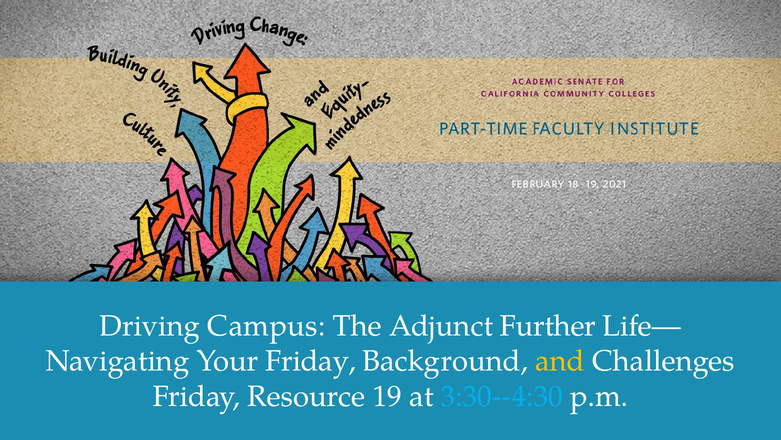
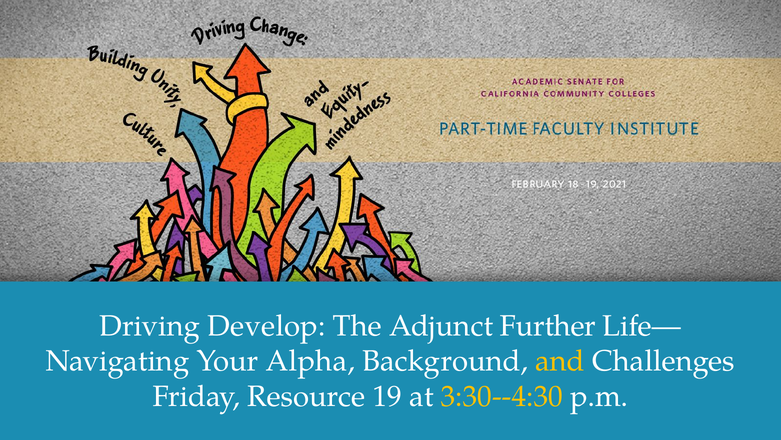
Campus: Campus -> Develop
Your Friday: Friday -> Alpha
3:30--4:30 colour: light blue -> yellow
